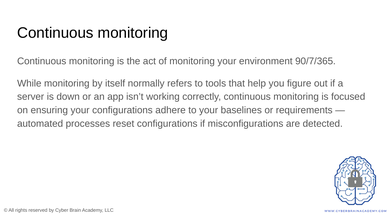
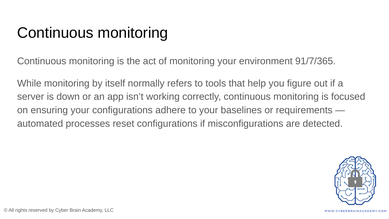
90/7/365: 90/7/365 -> 91/7/365
